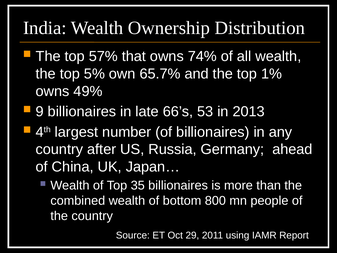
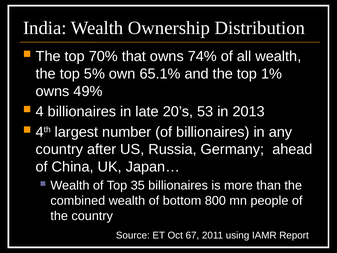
57%: 57% -> 70%
65.7%: 65.7% -> 65.1%
9: 9 -> 4
66’s: 66’s -> 20’s
29: 29 -> 67
